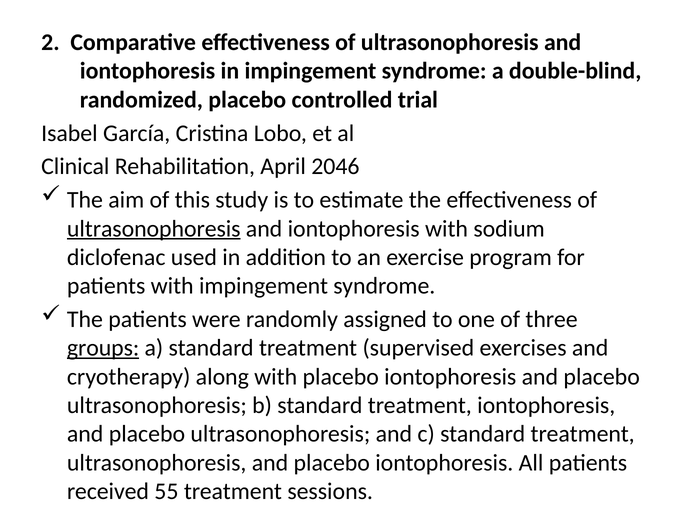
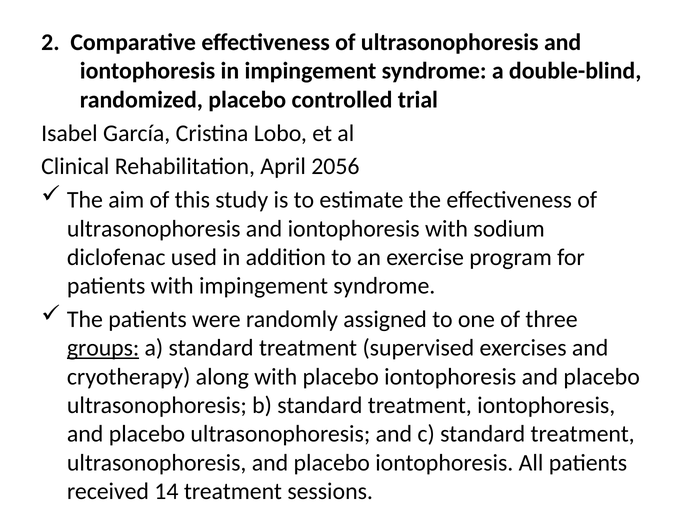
2046: 2046 -> 2056
ultrasonophoresis at (154, 228) underline: present -> none
55: 55 -> 14
